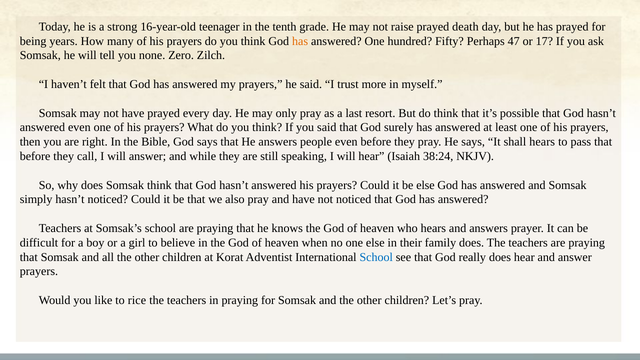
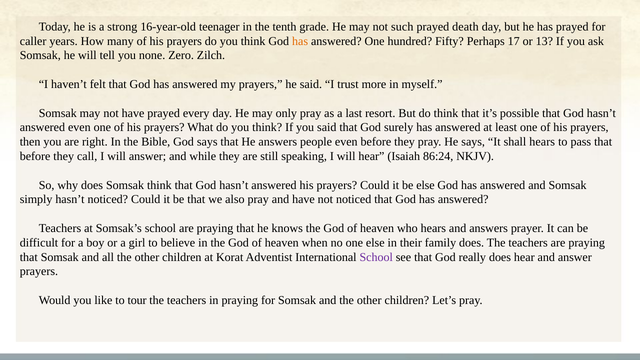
raise: raise -> such
being: being -> caller
47: 47 -> 17
17: 17 -> 13
38:24: 38:24 -> 86:24
School at (376, 257) colour: blue -> purple
rice: rice -> tour
